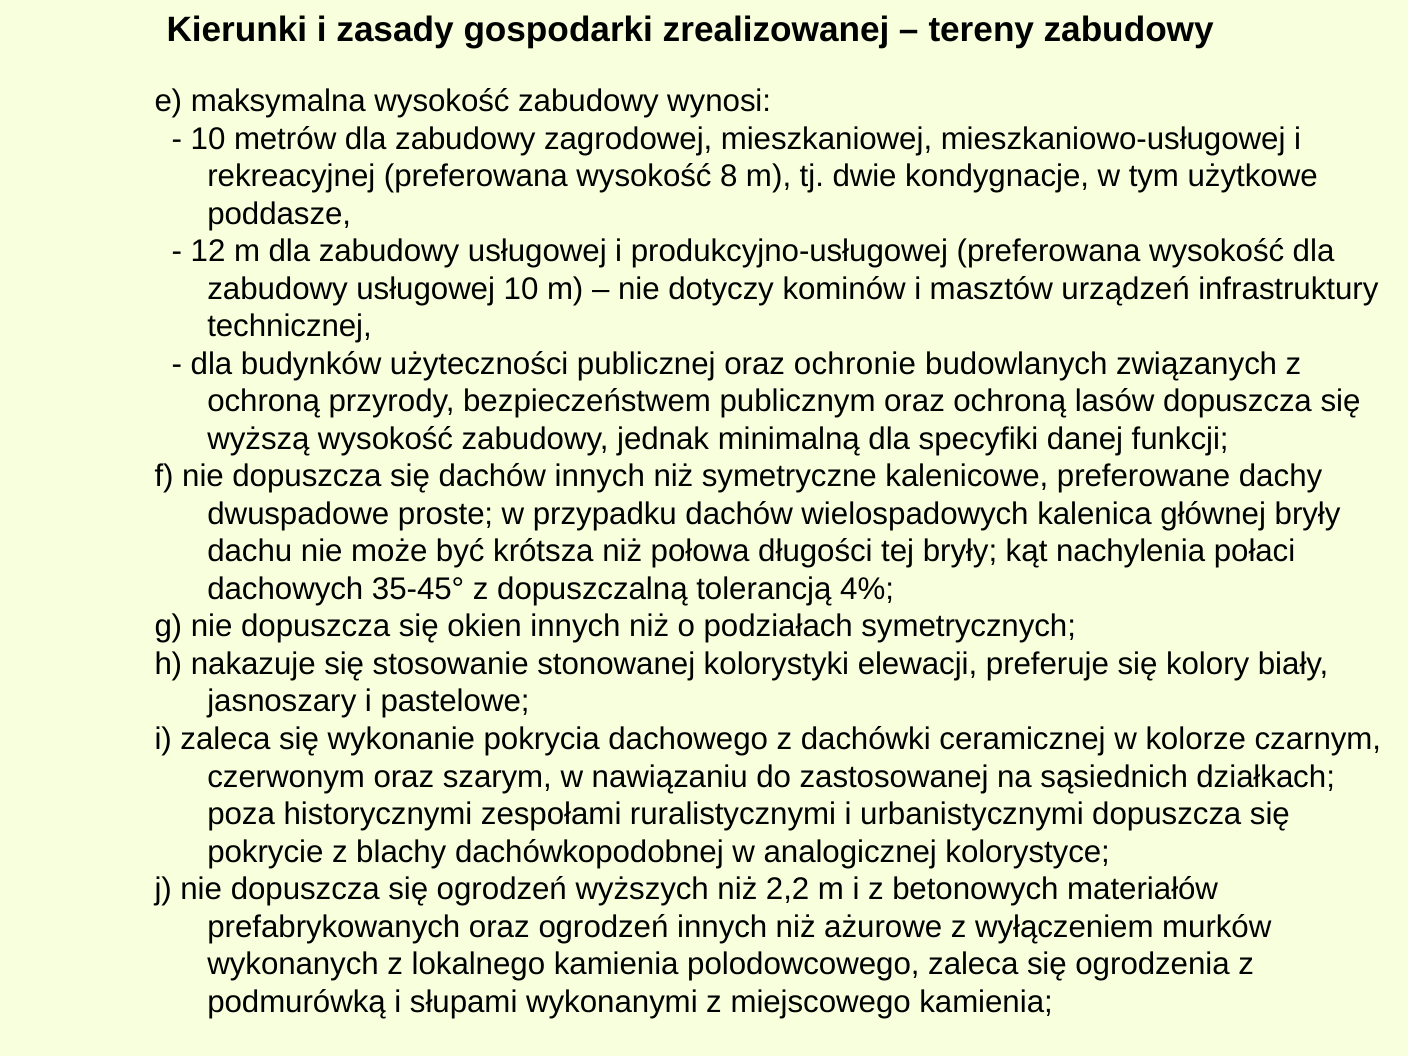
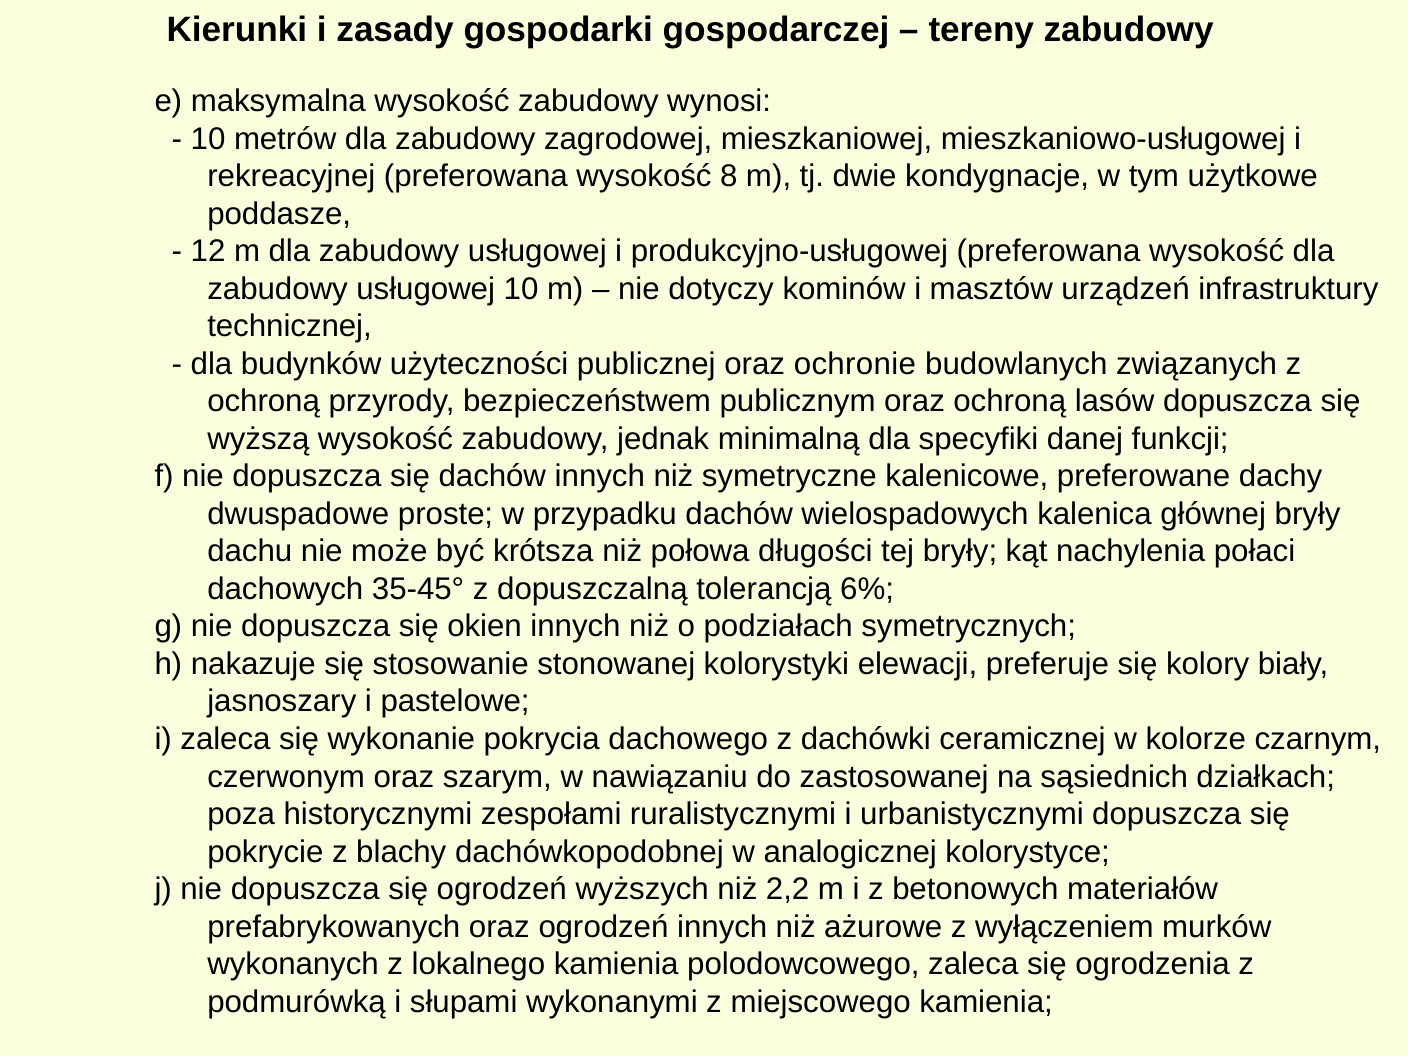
zrealizowanej: zrealizowanej -> gospodarczej
4%: 4% -> 6%
